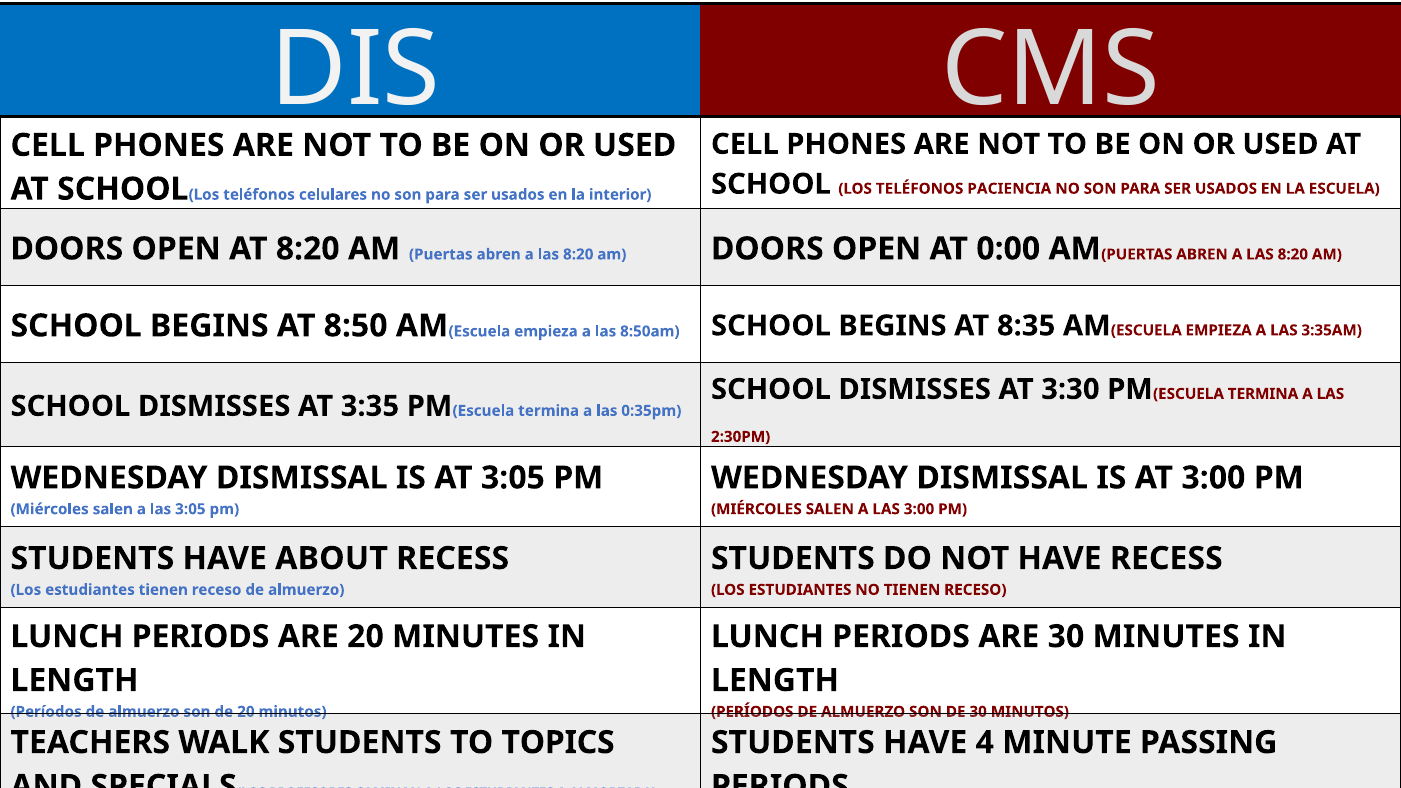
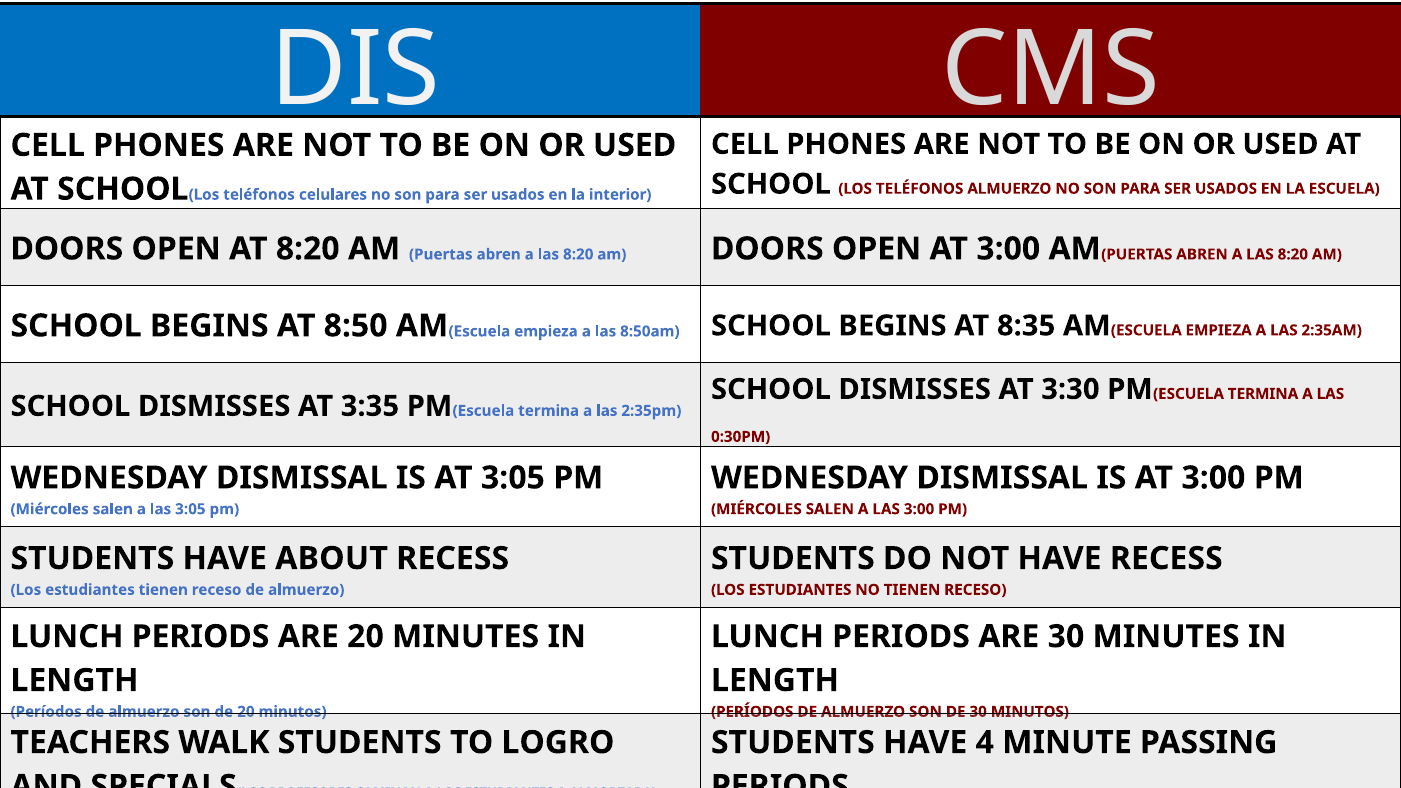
TELÉFONOS PACIENCIA: PACIENCIA -> ALMUERZO
OPEN AT 0:00: 0:00 -> 3:00
3:35AM: 3:35AM -> 2:35AM
0:35pm: 0:35pm -> 2:35pm
2:30PM: 2:30PM -> 0:30PM
TOPICS: TOPICS -> LOGRO
